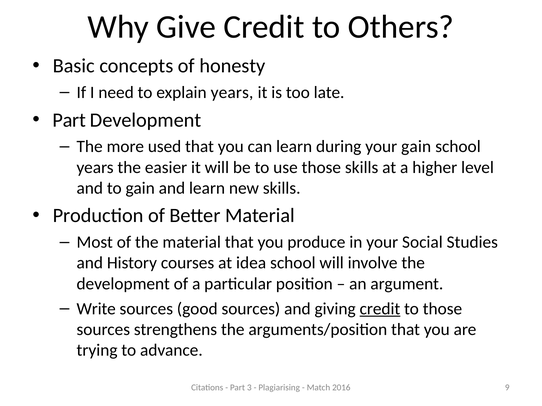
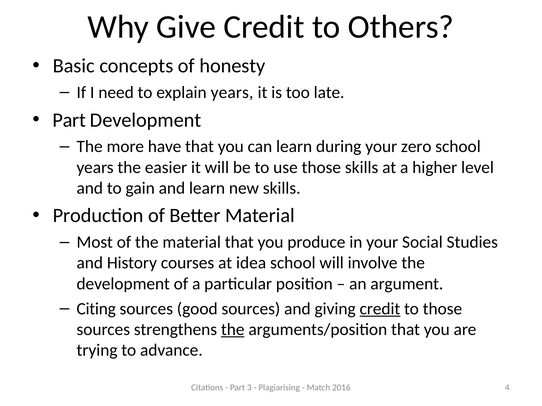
used: used -> have
your gain: gain -> zero
Write: Write -> Citing
the at (233, 330) underline: none -> present
9: 9 -> 4
